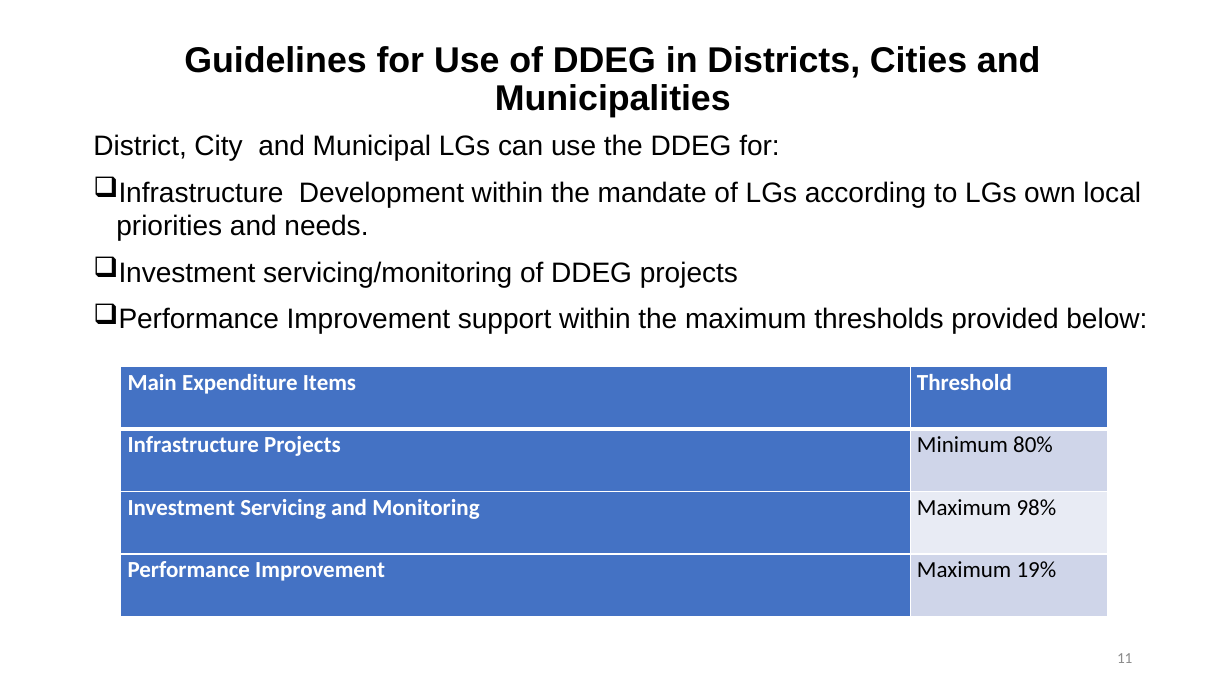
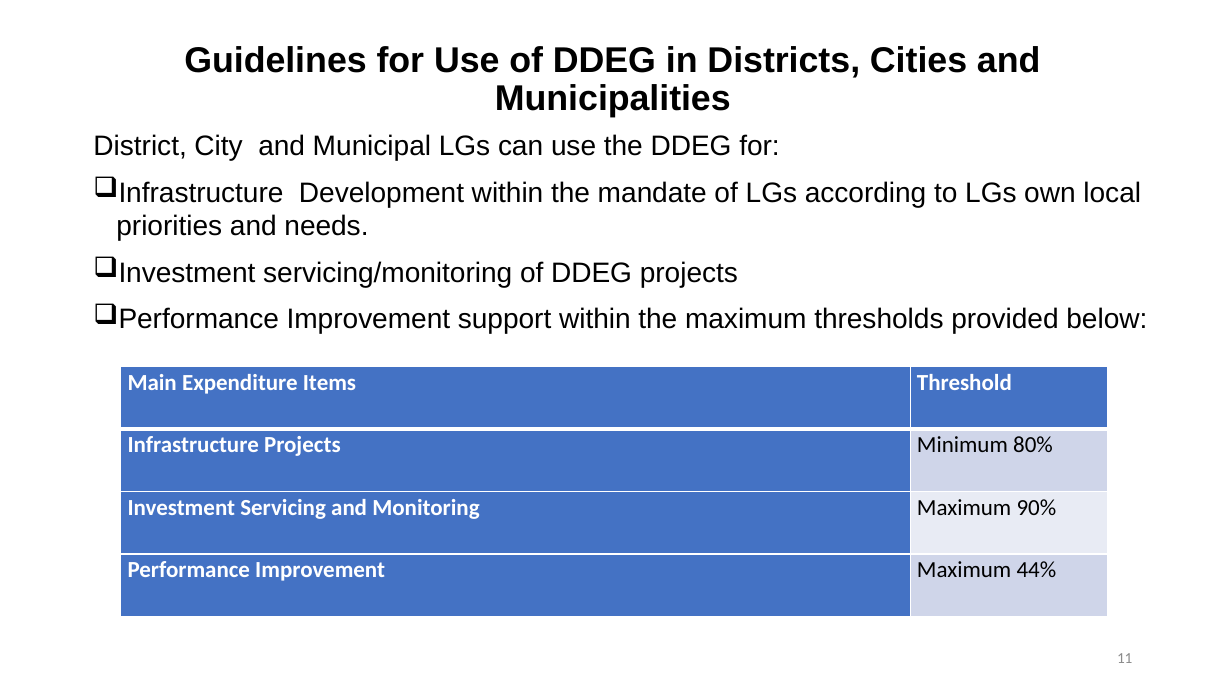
98%: 98% -> 90%
19%: 19% -> 44%
